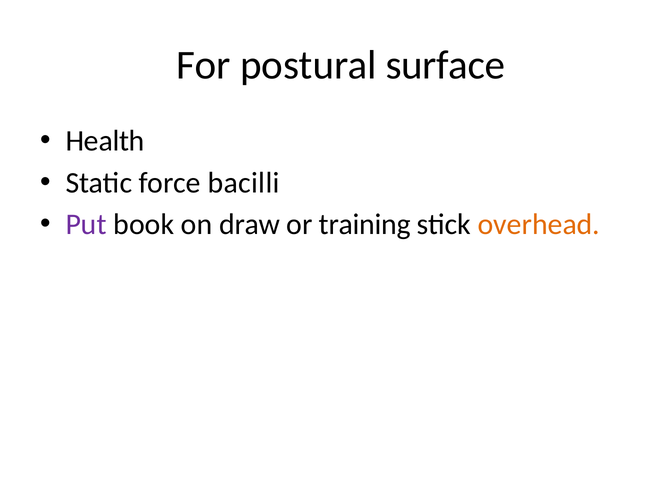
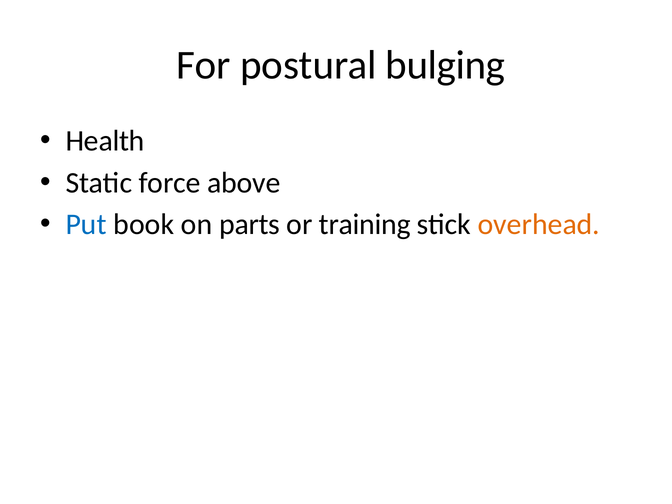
surface: surface -> bulging
bacilli: bacilli -> above
Put colour: purple -> blue
draw: draw -> parts
